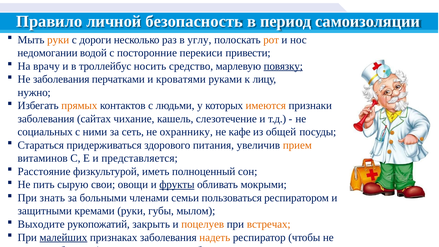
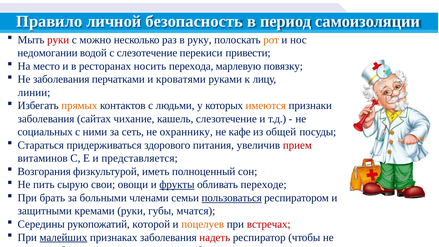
руки at (58, 40) colour: orange -> red
дороги: дороги -> можно
углу: углу -> руку
с посторонние: посторонние -> слезотечение
врачу: врачу -> место
троллейбус: троллейбус -> ресторанах
средство: средство -> перехода
повязку underline: present -> none
нужно: нужно -> линии
прием colour: orange -> red
Расстояние: Расстояние -> Возгорания
мокрыми: мокрыми -> переходе
знать: знать -> брать
пользоваться underline: none -> present
мылом: мылом -> мчатся
Выходите: Выходите -> Середины
закрыть: закрыть -> которой
встречах colour: orange -> red
надеть colour: orange -> red
